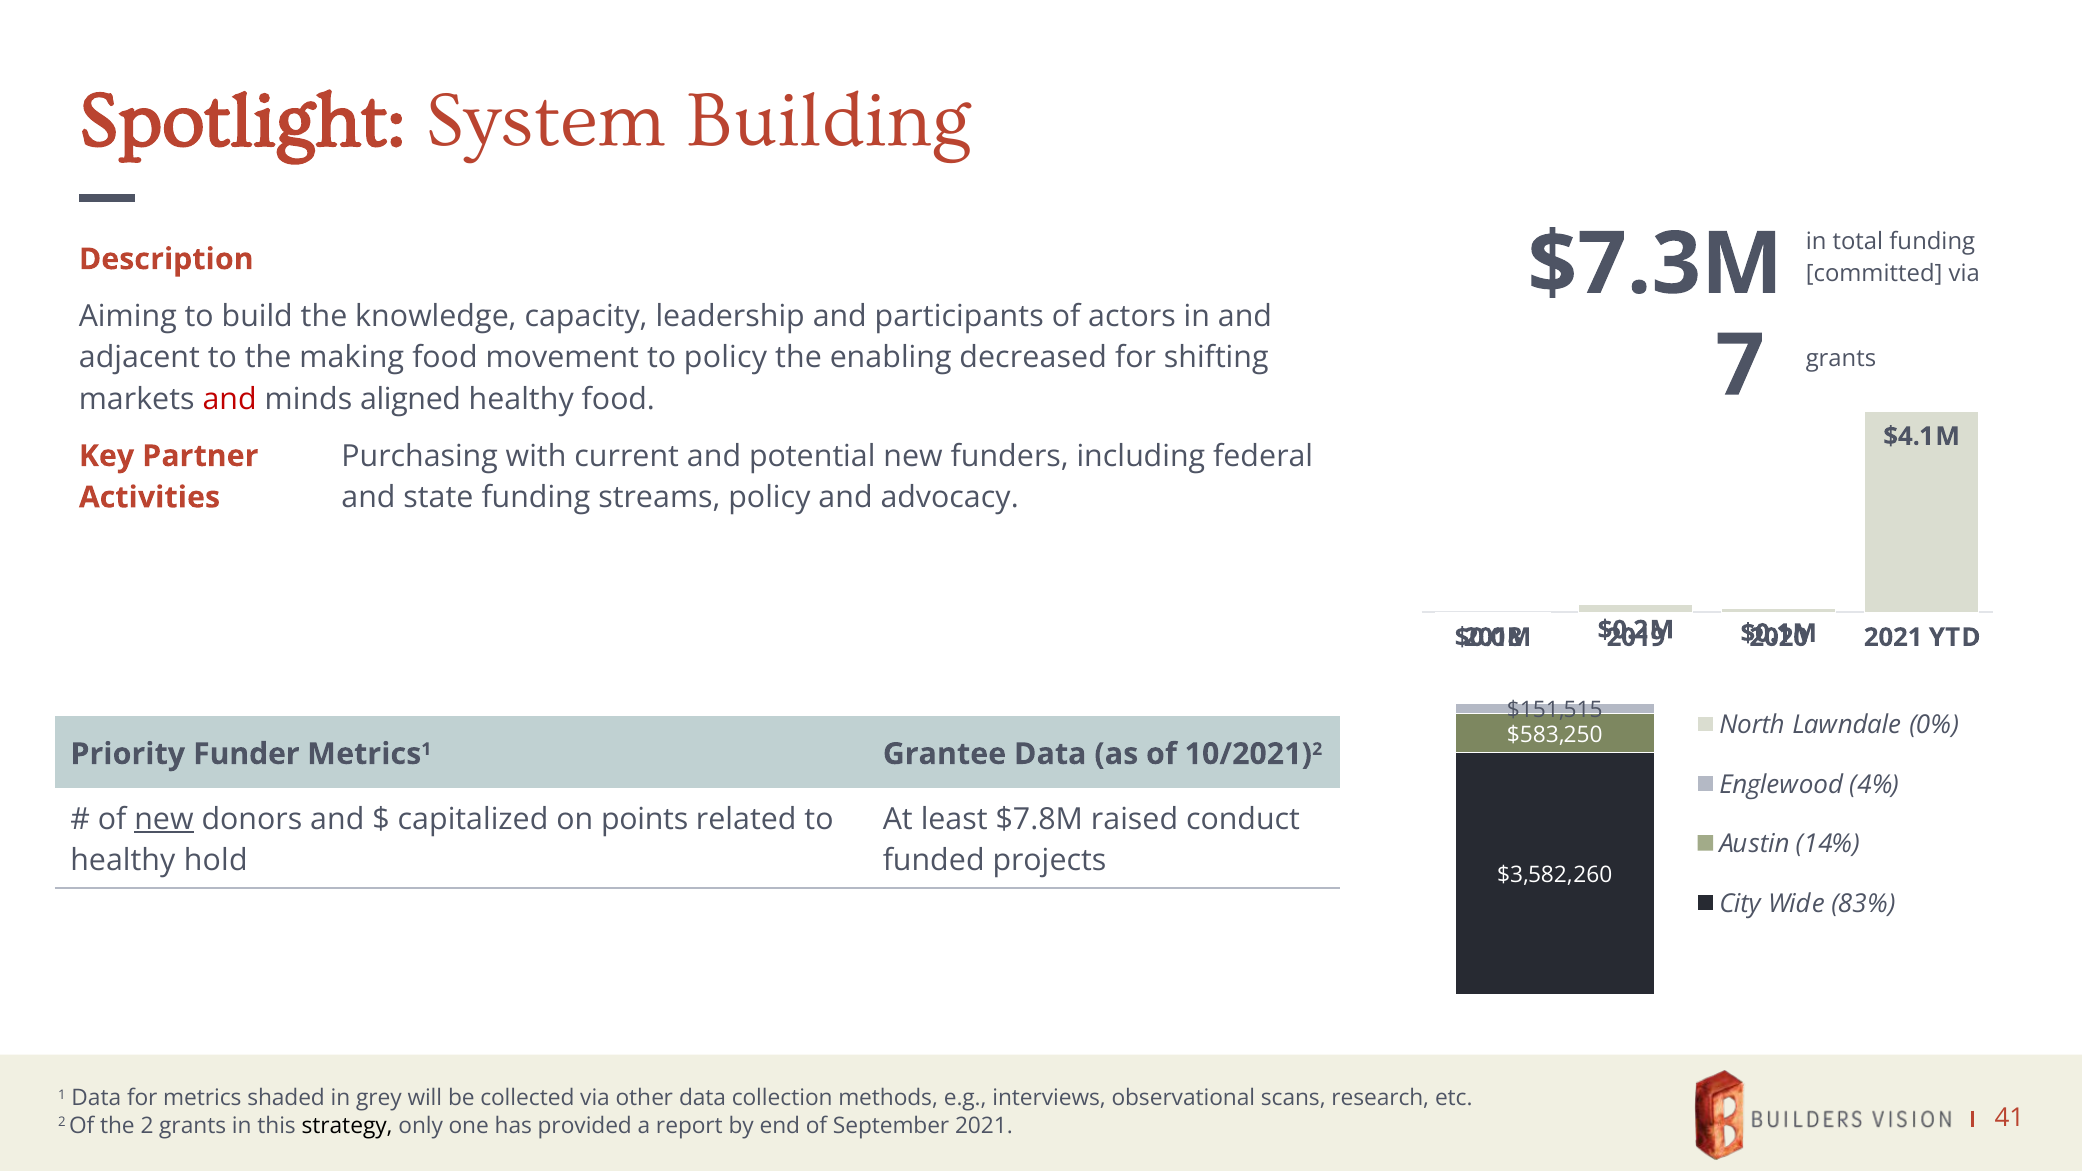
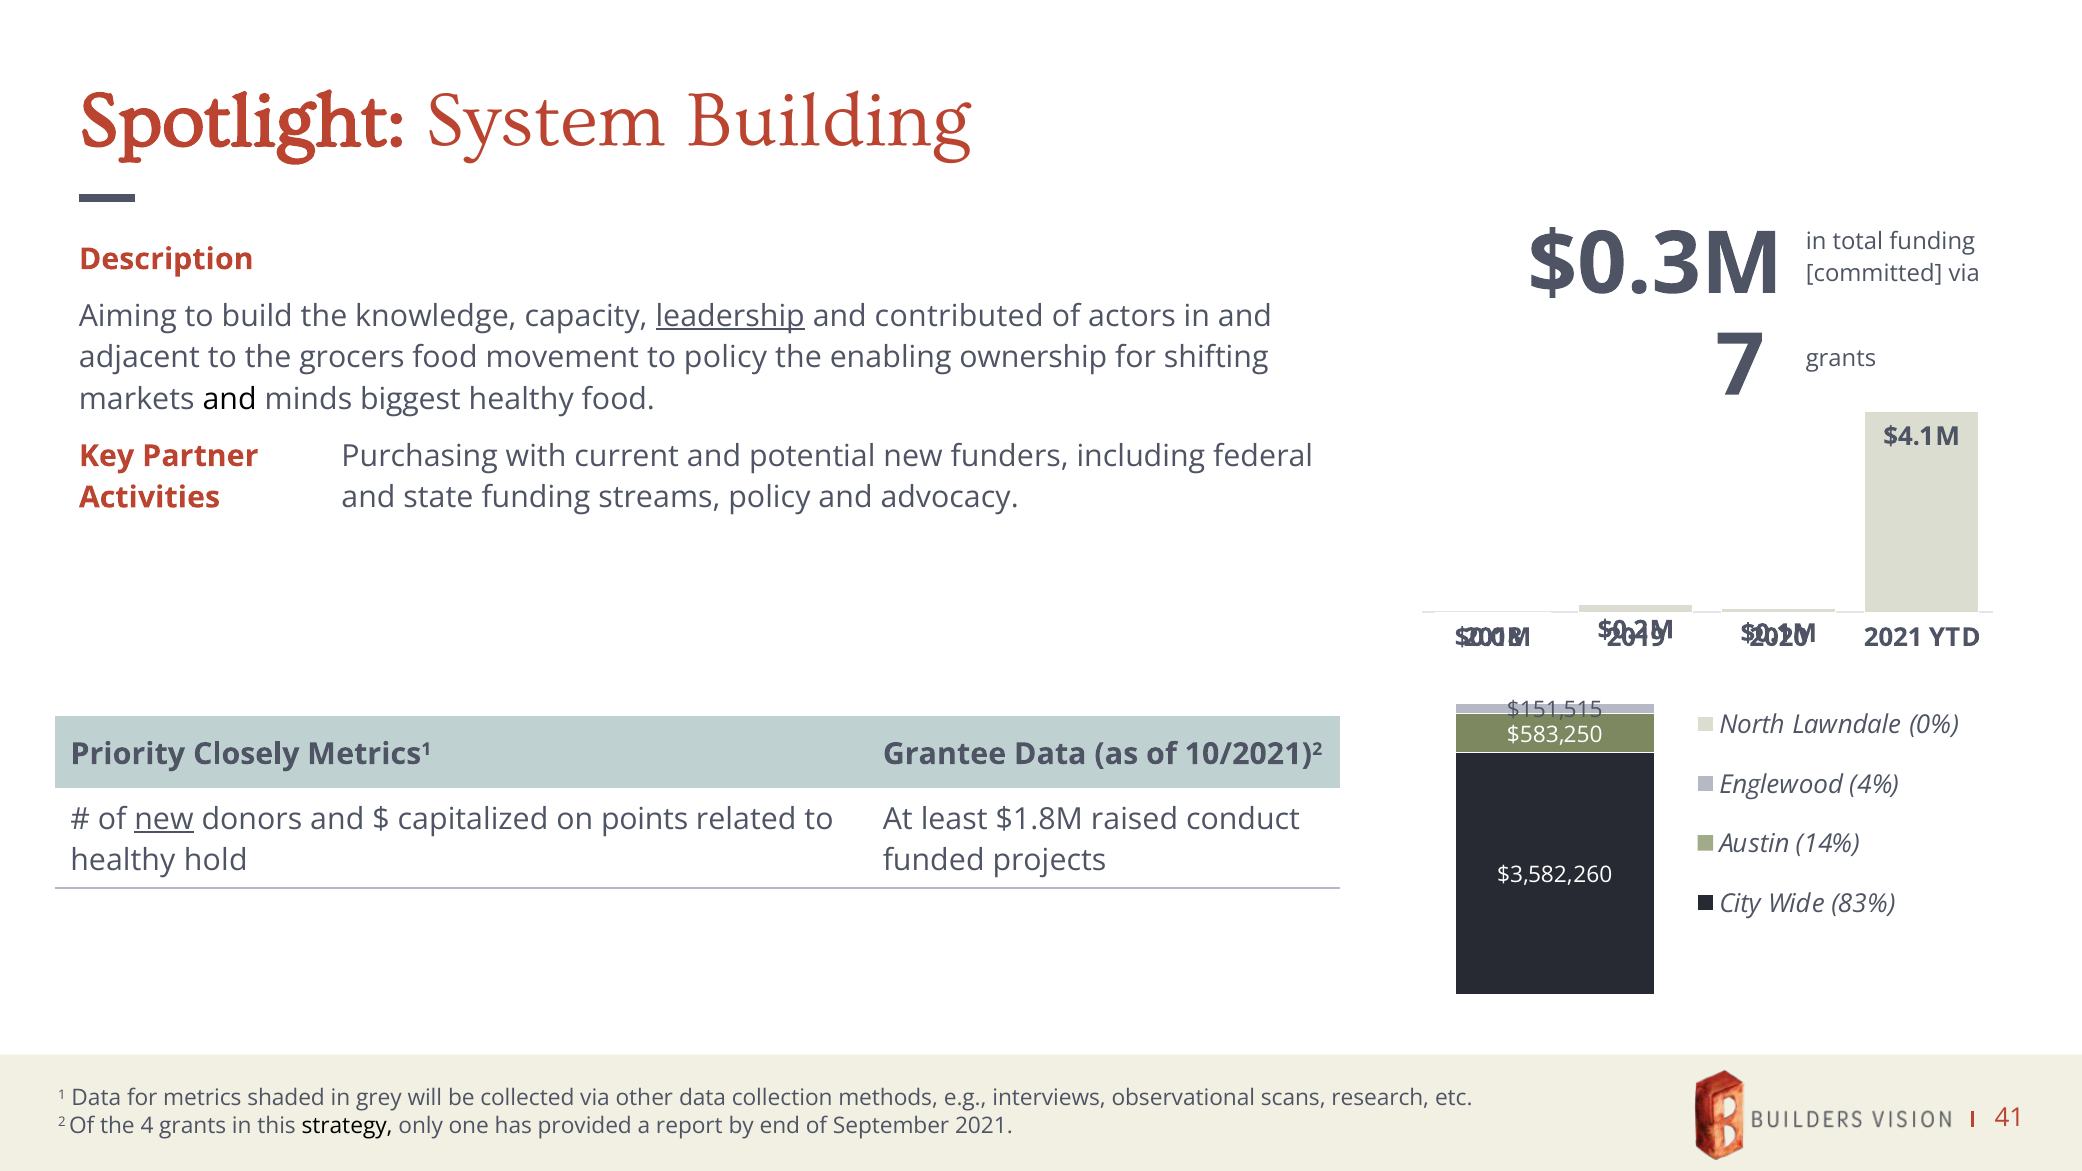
$7.3M: $7.3M -> $0.3M
leadership underline: none -> present
participants: participants -> contributed
making: making -> grocers
decreased: decreased -> ownership
and at (230, 399) colour: red -> black
aligned: aligned -> biggest
Funder: Funder -> Closely
$7.8M: $7.8M -> $1.8M
the 2: 2 -> 4
